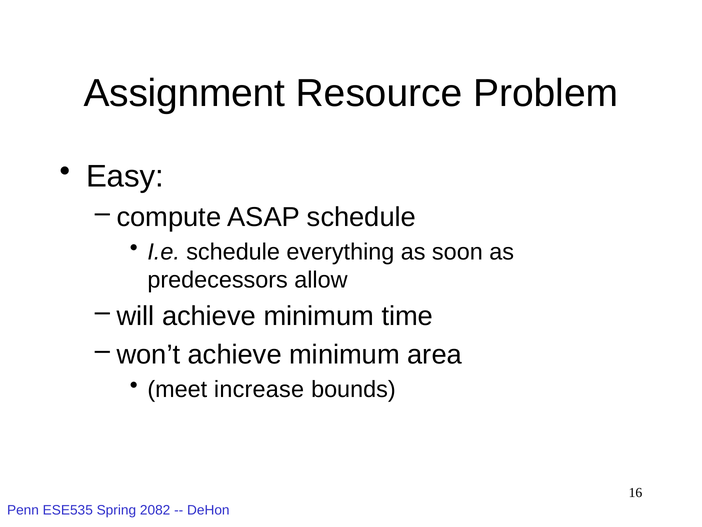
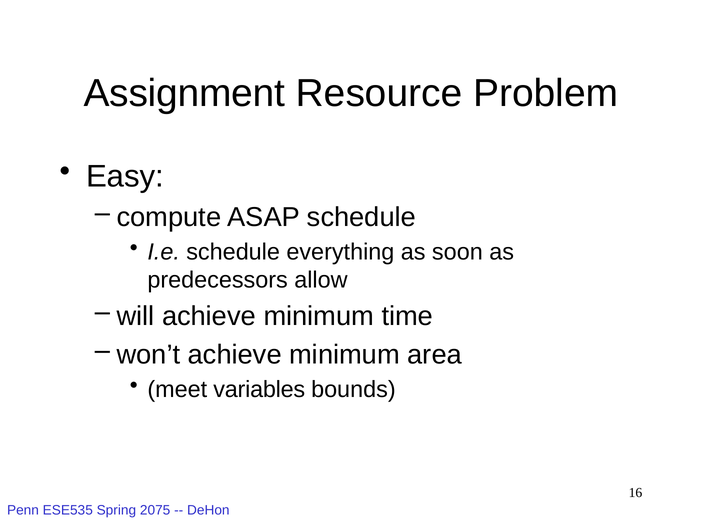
increase: increase -> variables
2082: 2082 -> 2075
